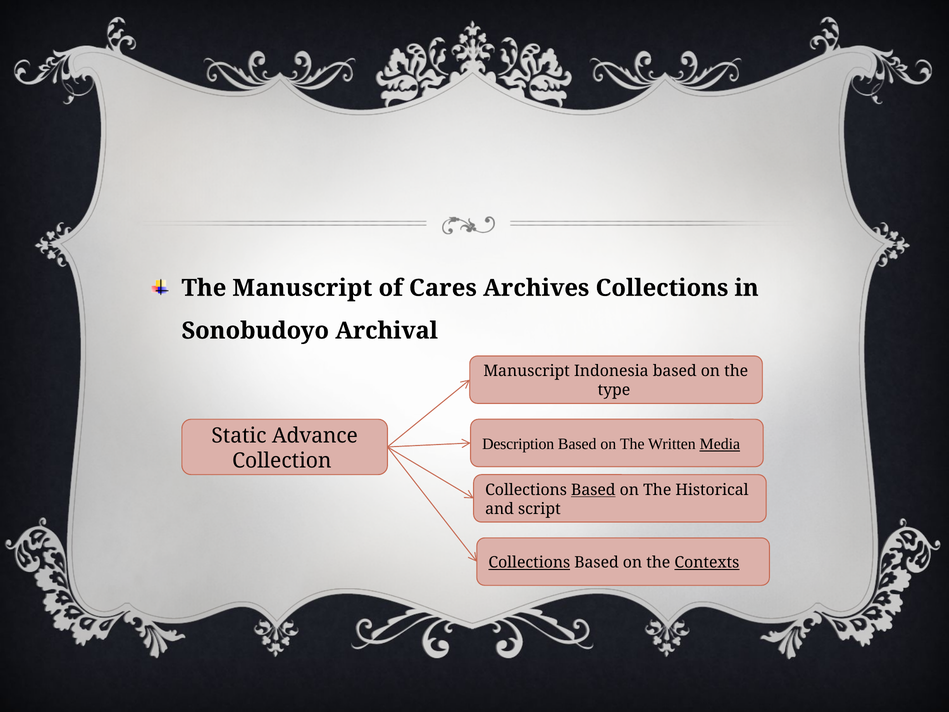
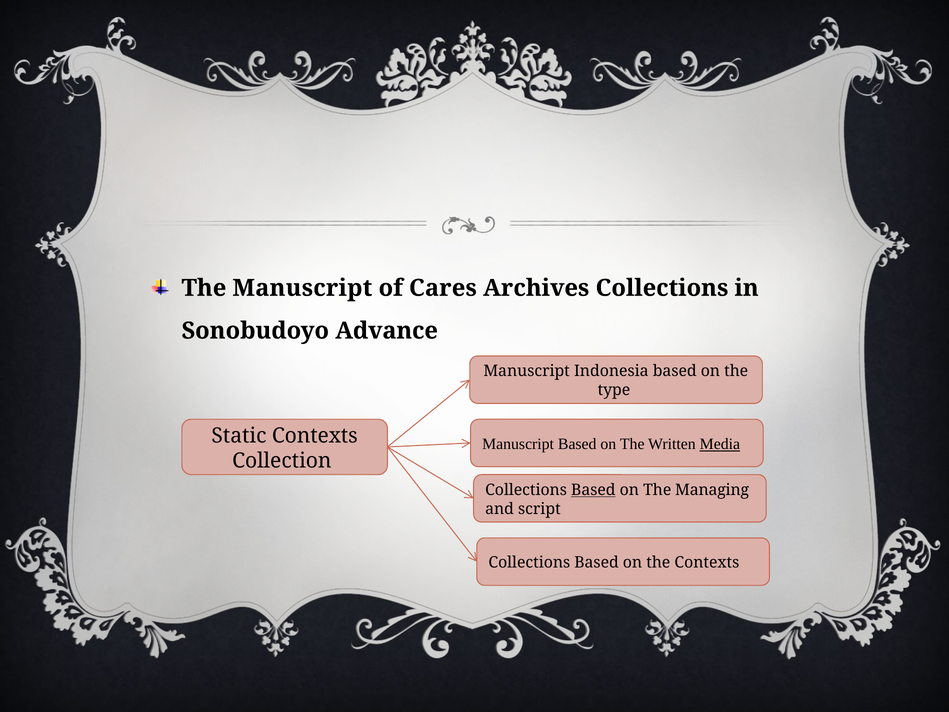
Archival: Archival -> Advance
Static Advance: Advance -> Contexts
Description at (518, 444): Description -> Manuscript
Historical: Historical -> Managing
Collections at (529, 563) underline: present -> none
Contexts at (707, 563) underline: present -> none
